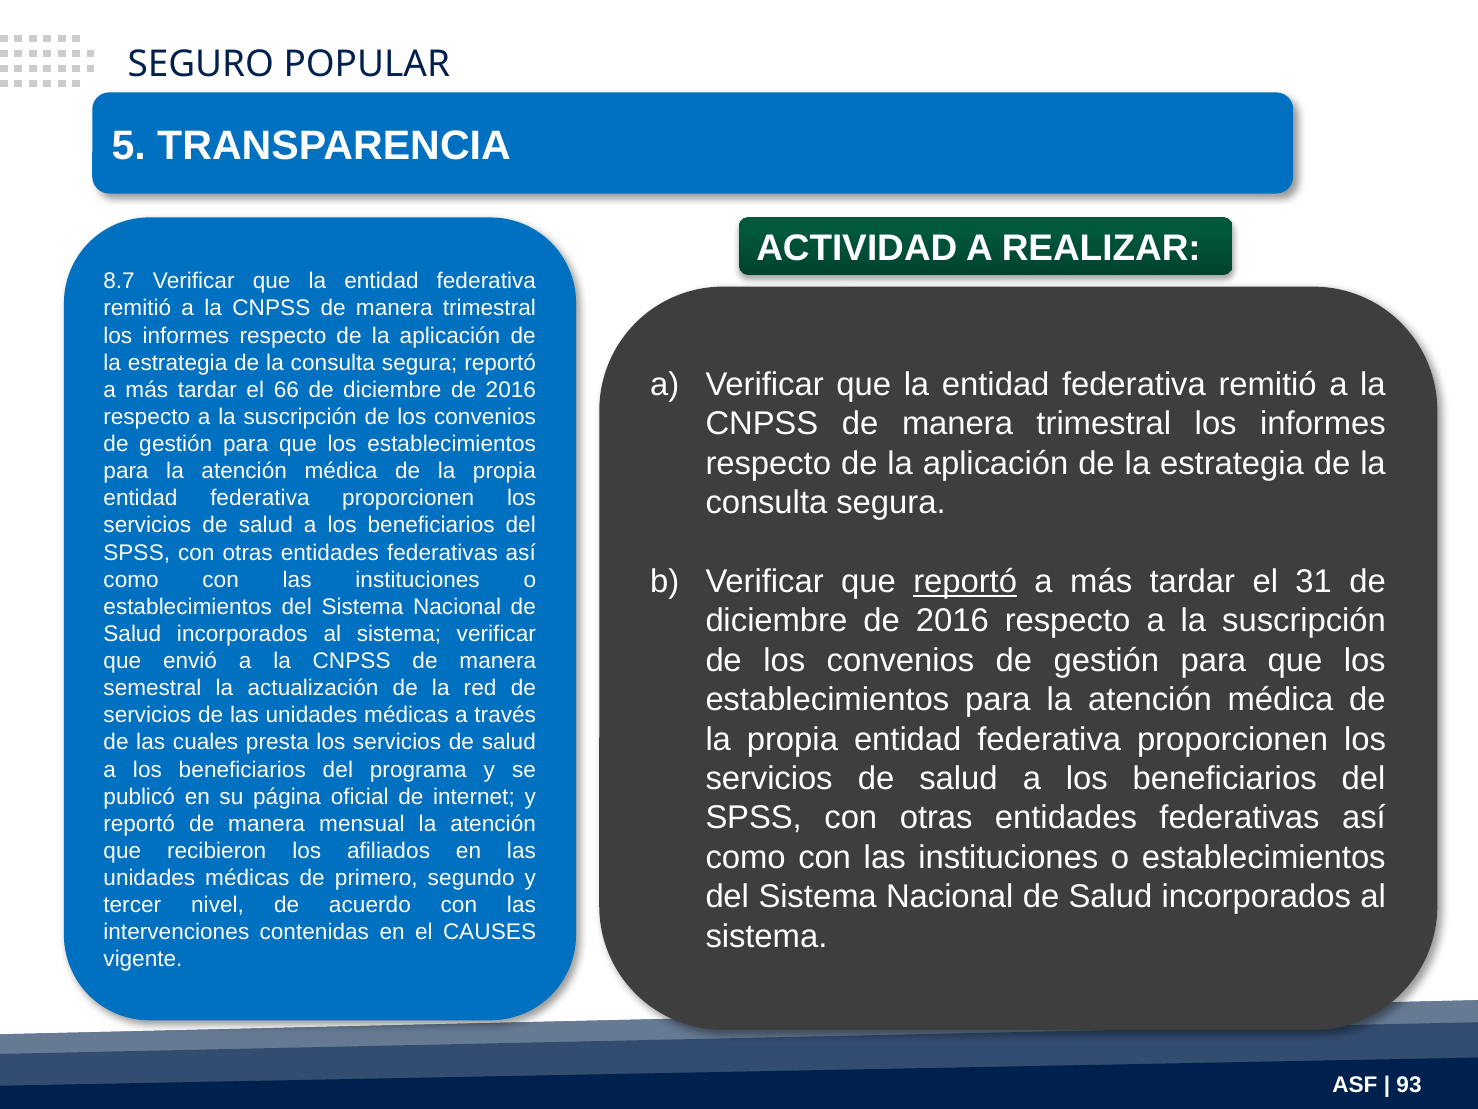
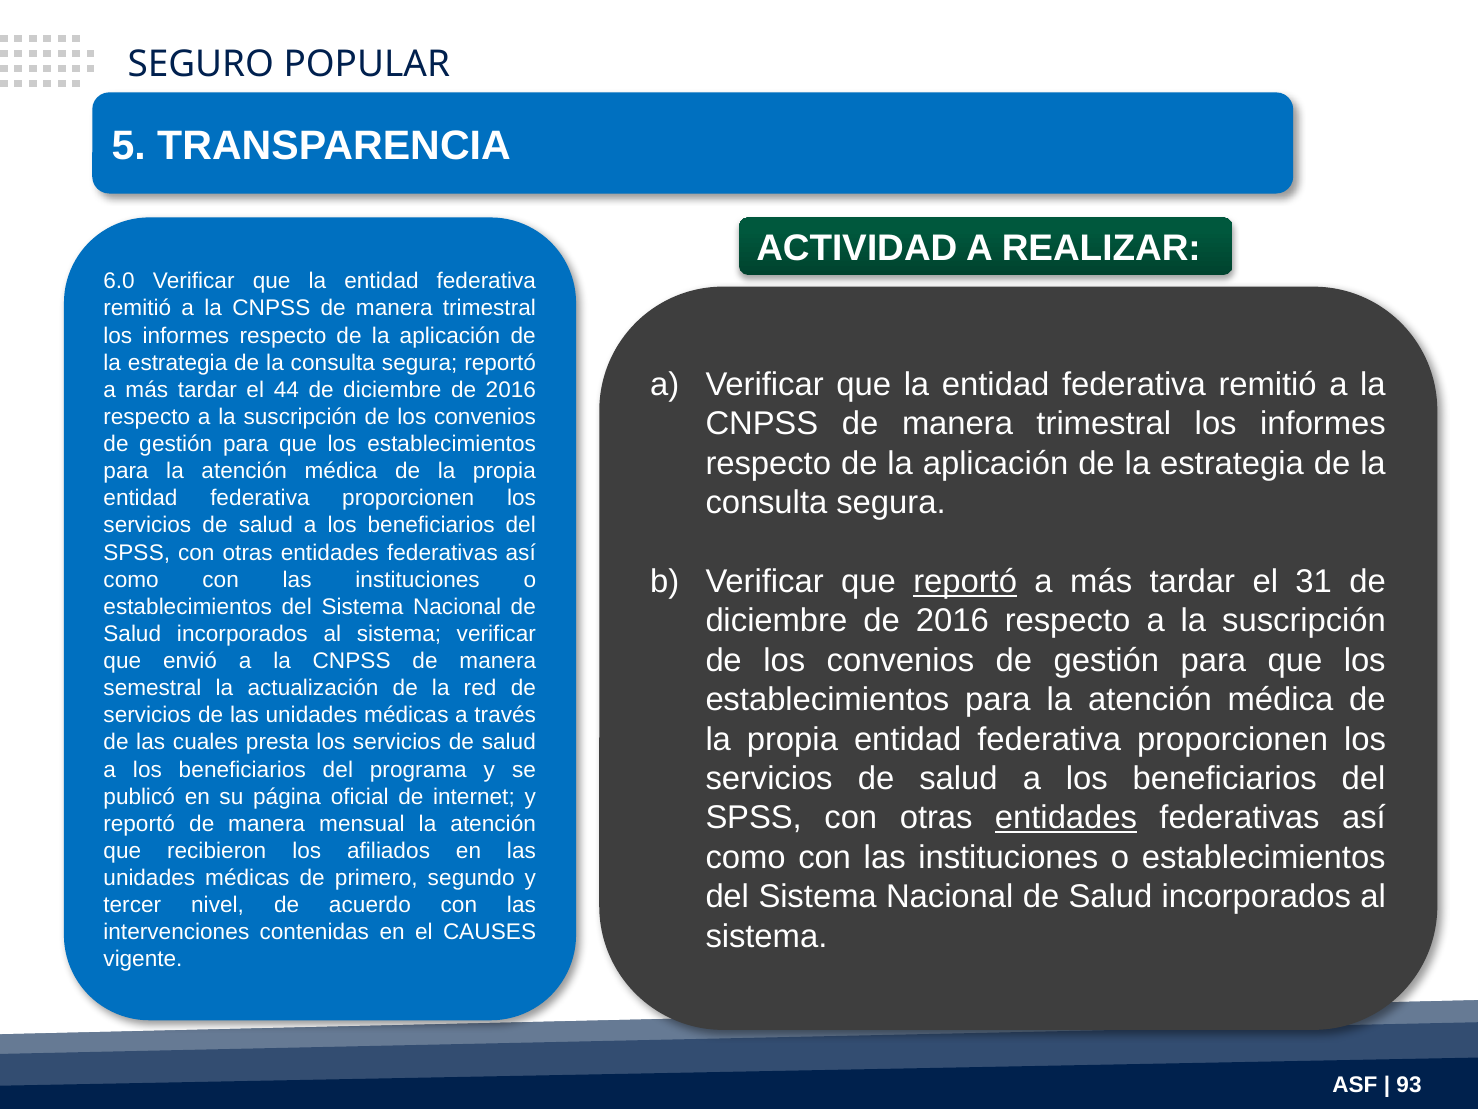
8.7: 8.7 -> 6.0
66: 66 -> 44
entidades at (1066, 818) underline: none -> present
